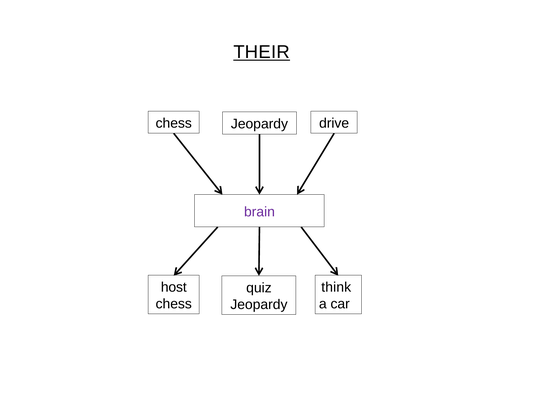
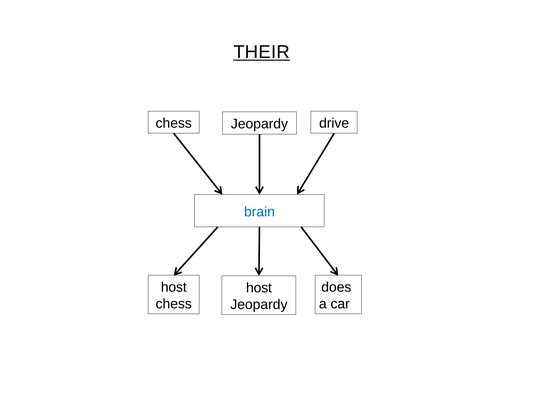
brain colour: purple -> blue
think: think -> does
quiz at (259, 288): quiz -> host
